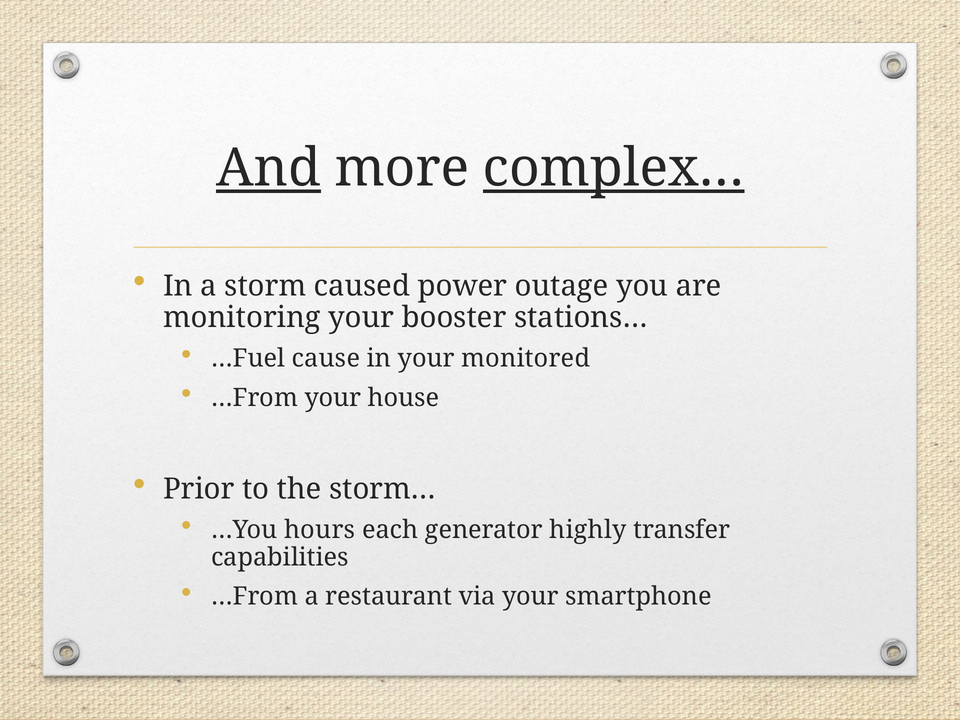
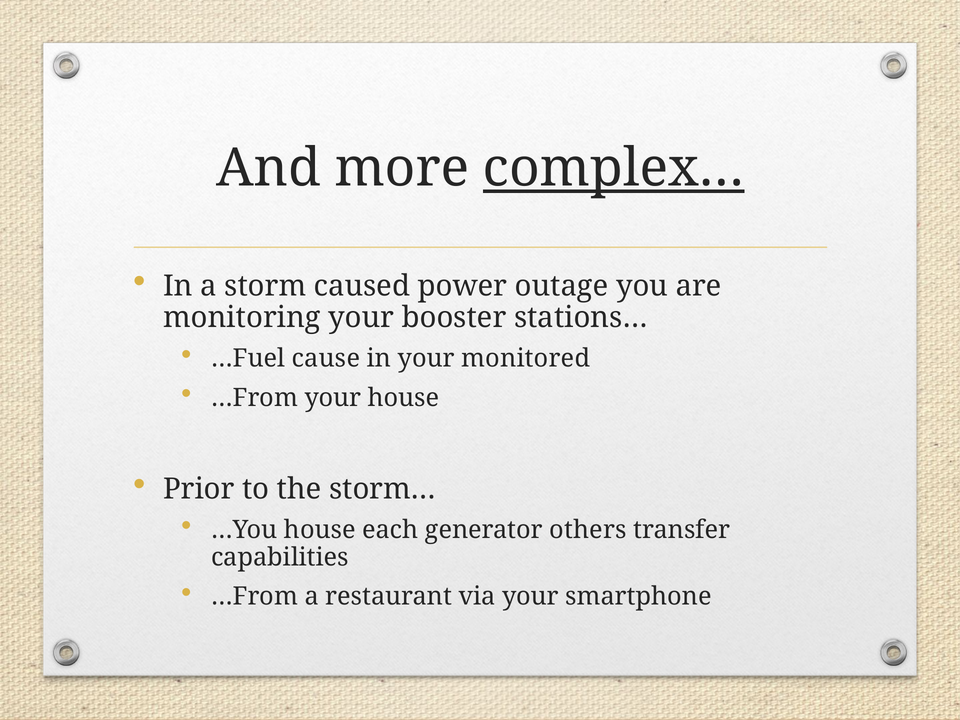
And underline: present -> none
…You hours: hours -> house
highly: highly -> others
